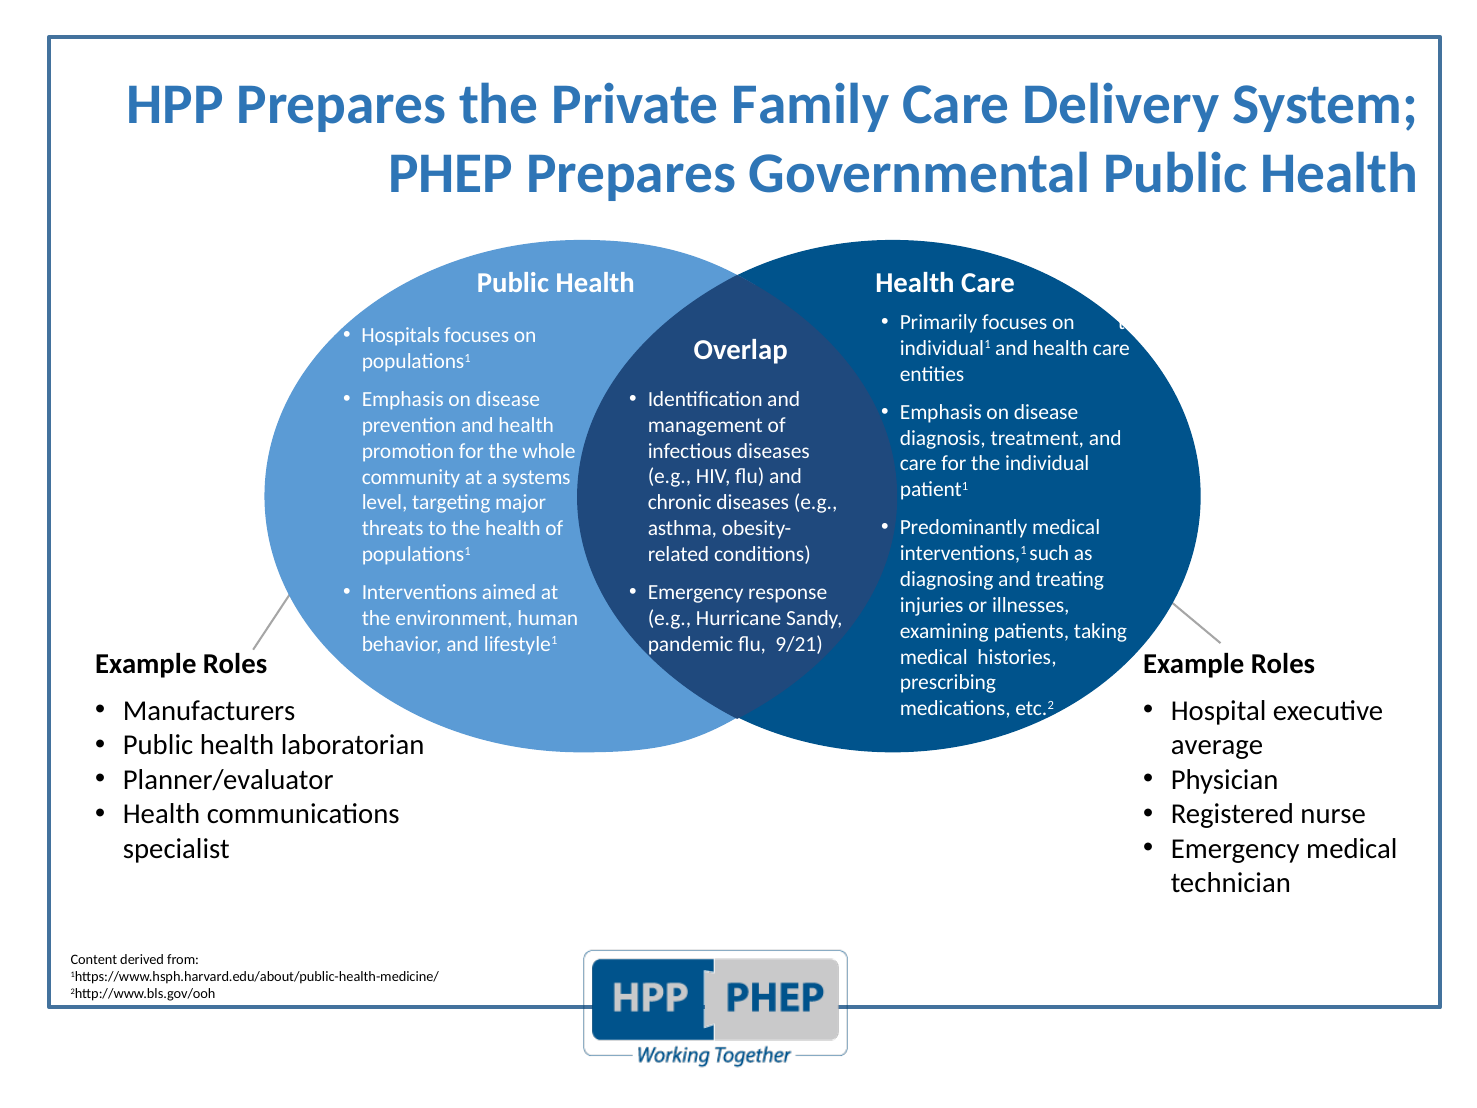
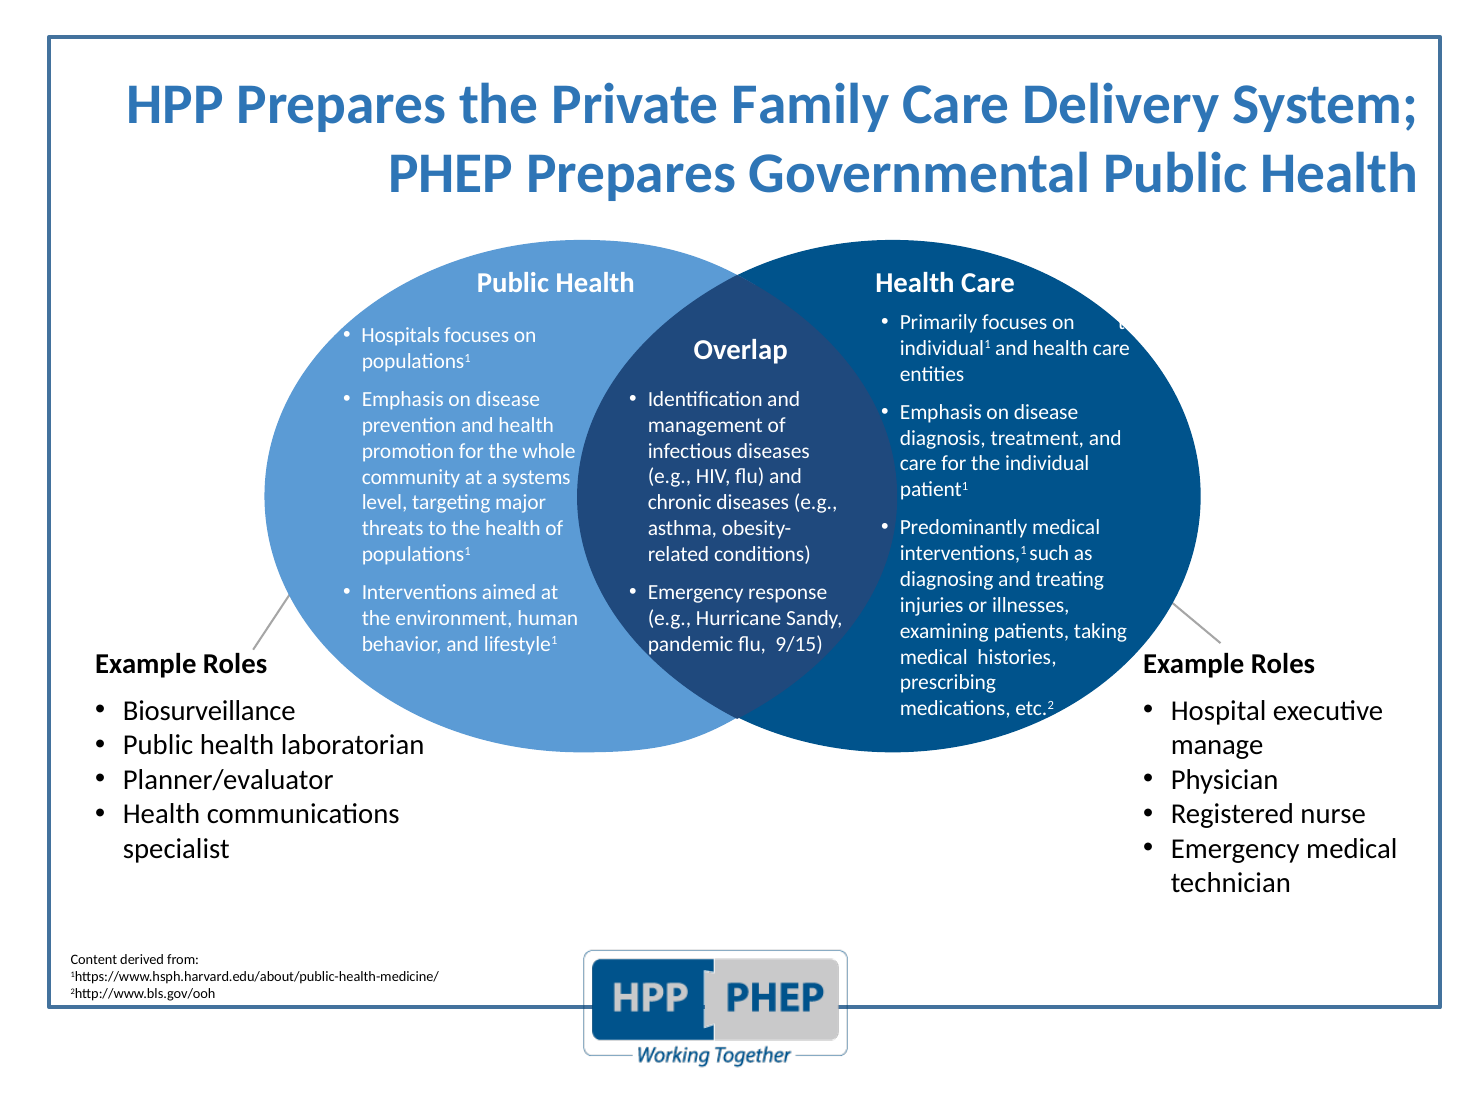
9/21: 9/21 -> 9/15
Manufacturers: Manufacturers -> Biosurveillance
average: average -> manage
